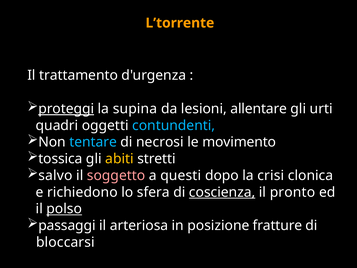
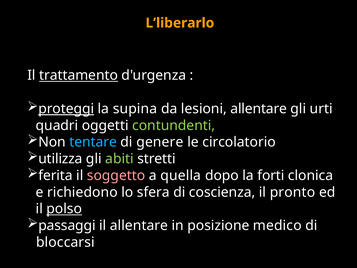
L’torrente: L’torrente -> L’liberarlo
trattamento underline: none -> present
contundenti colour: light blue -> light green
necrosi: necrosi -> genere
movimento: movimento -> circolatorio
tossica: tossica -> utilizza
abiti colour: yellow -> light green
salvo: salvo -> ferita
questi: questi -> quella
crisi: crisi -> forti
coscienza underline: present -> none
il arteriosa: arteriosa -> allentare
fratture: fratture -> medico
